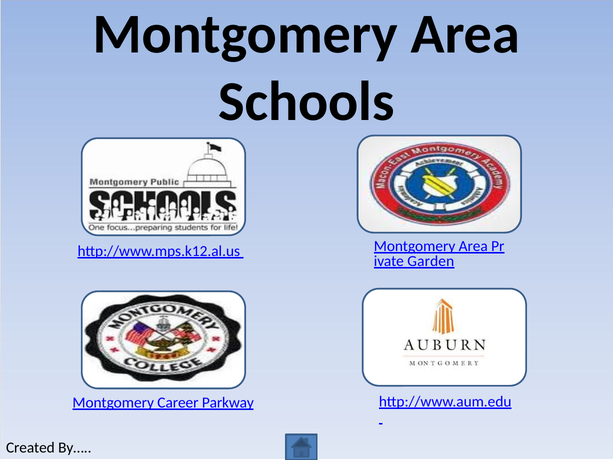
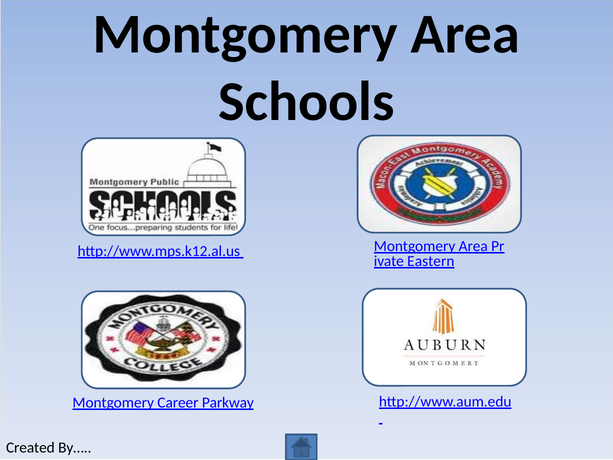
Garden: Garden -> Eastern
